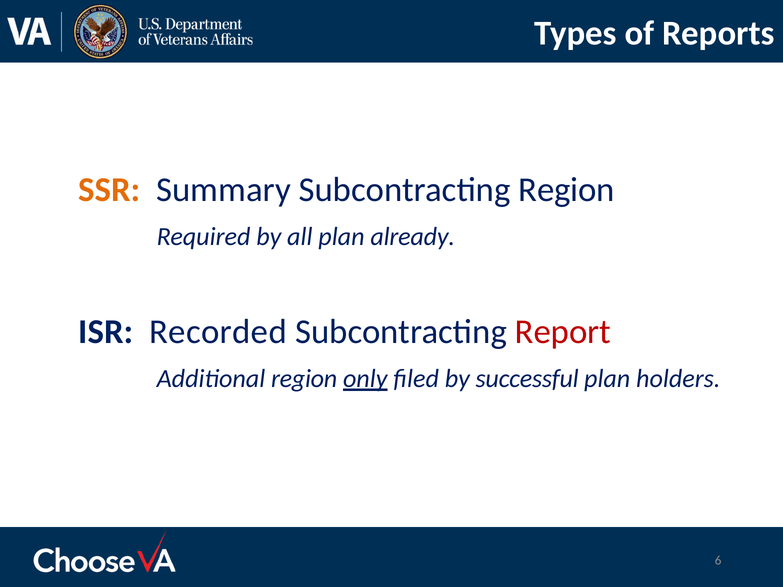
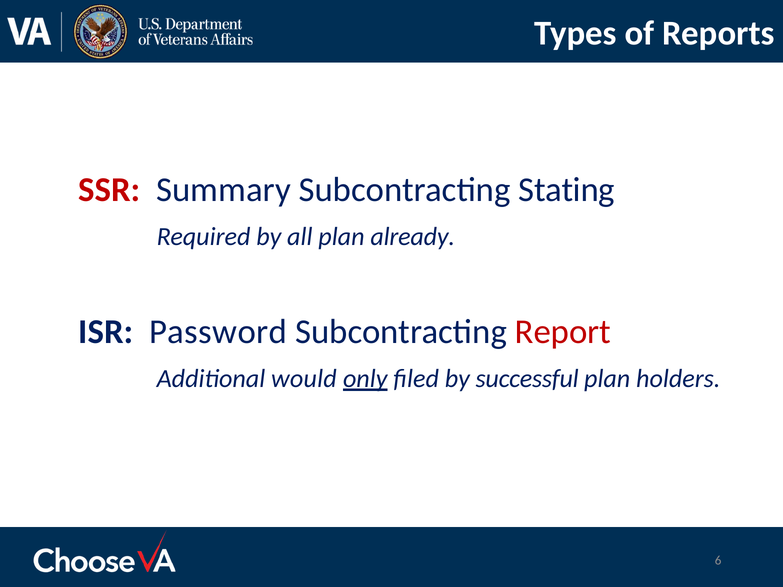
SSR colour: orange -> red
Subcontracting Region: Region -> Stating
Recorded: Recorded -> Password
Additional region: region -> would
